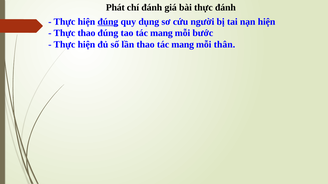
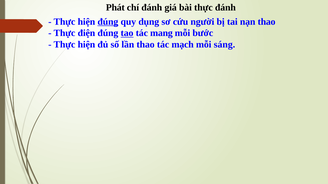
nạn hiện: hiện -> thao
Thực thao: thao -> điện
tao underline: none -> present
thao tác mang: mang -> mạch
thân: thân -> sáng
